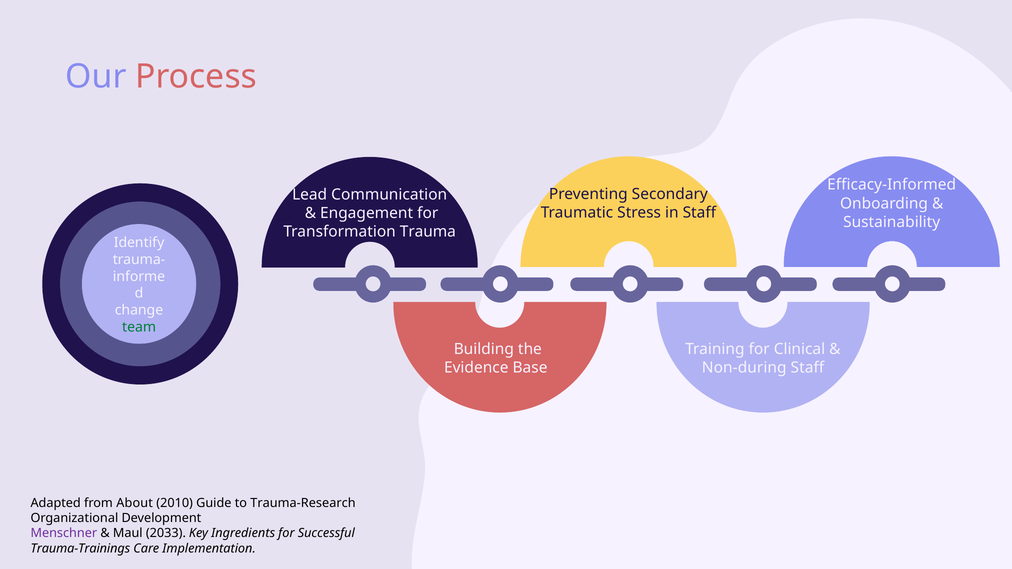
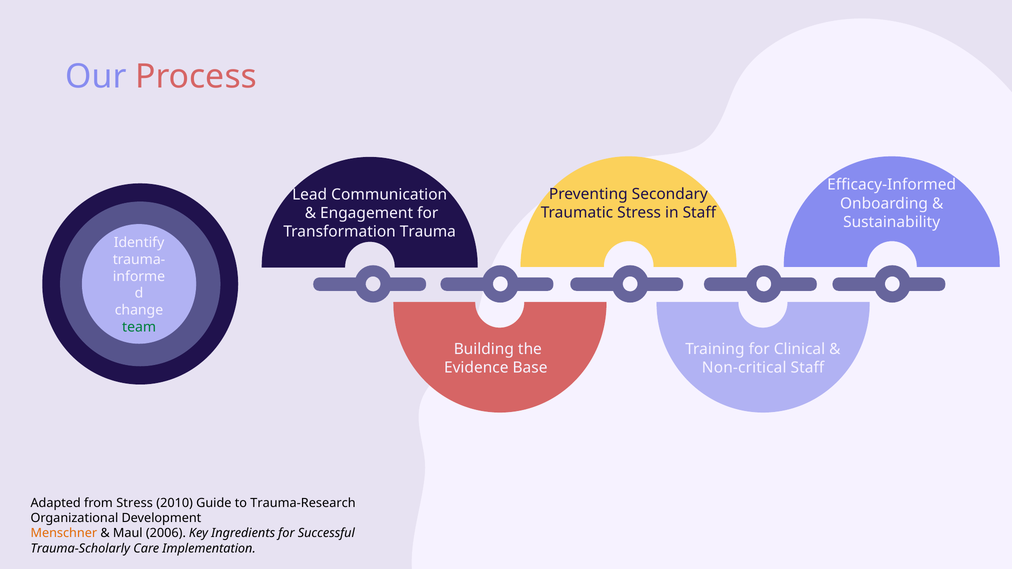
Non-during: Non-during -> Non-critical
from About: About -> Stress
Menschner colour: purple -> orange
2033: 2033 -> 2006
Trauma-Trainings: Trauma-Trainings -> Trauma-Scholarly
